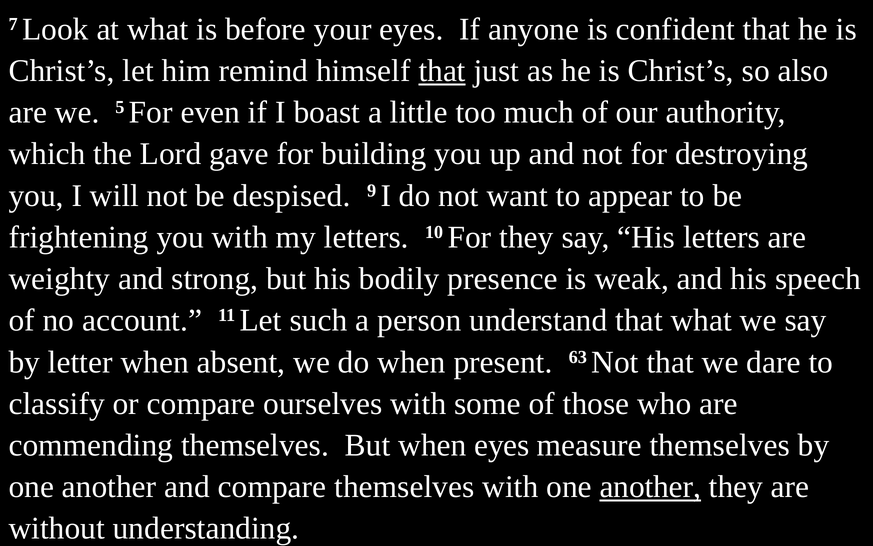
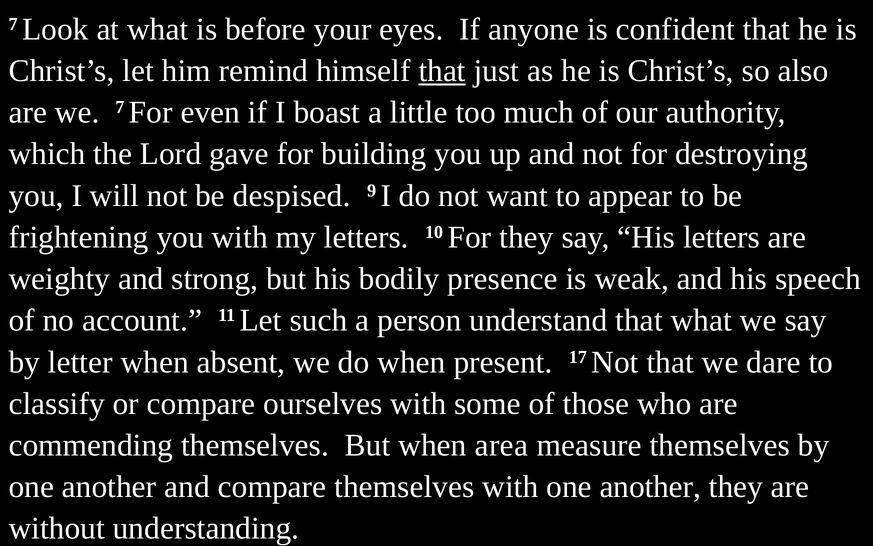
we 5: 5 -> 7
63: 63 -> 17
when eyes: eyes -> area
another at (650, 487) underline: present -> none
